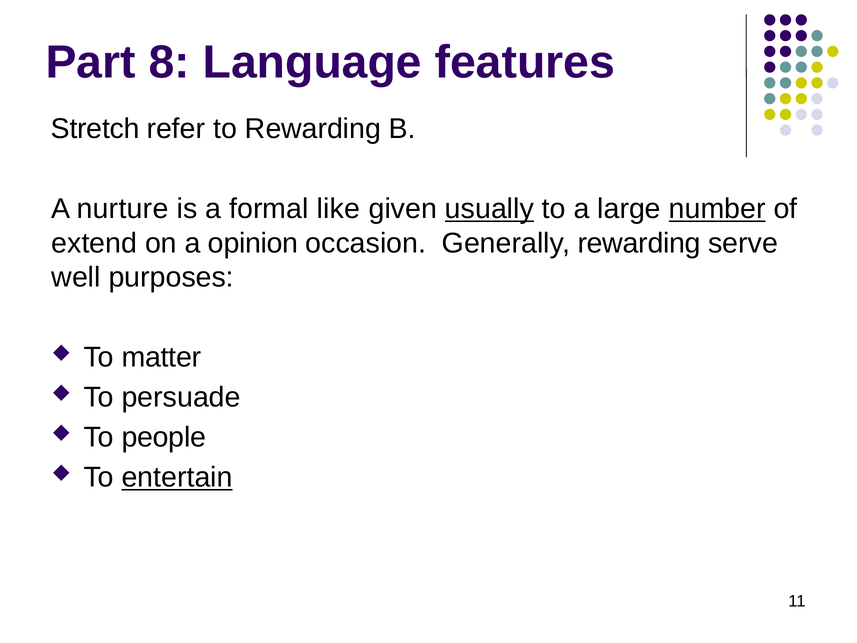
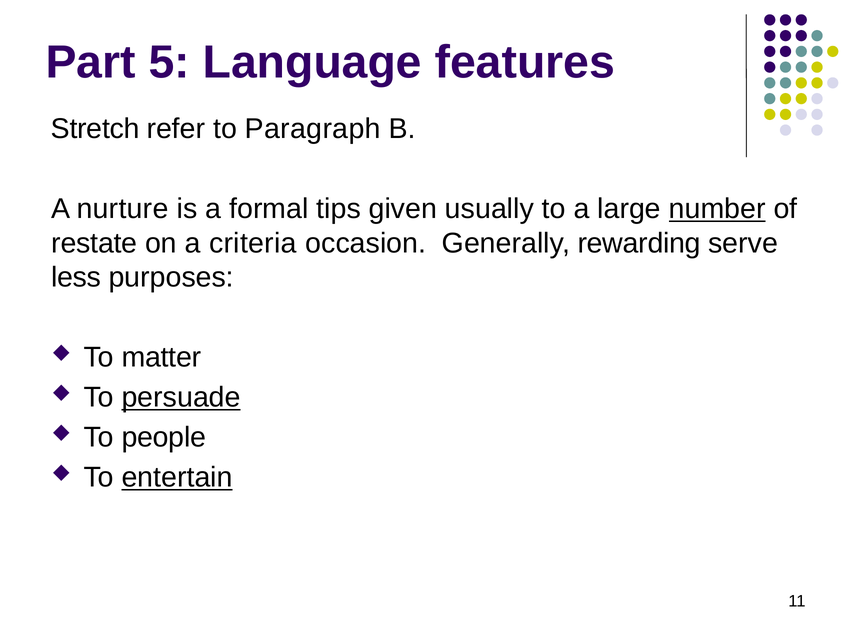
8: 8 -> 5
to Rewarding: Rewarding -> Paragraph
like: like -> tips
usually underline: present -> none
extend: extend -> restate
opinion: opinion -> criteria
well: well -> less
persuade underline: none -> present
